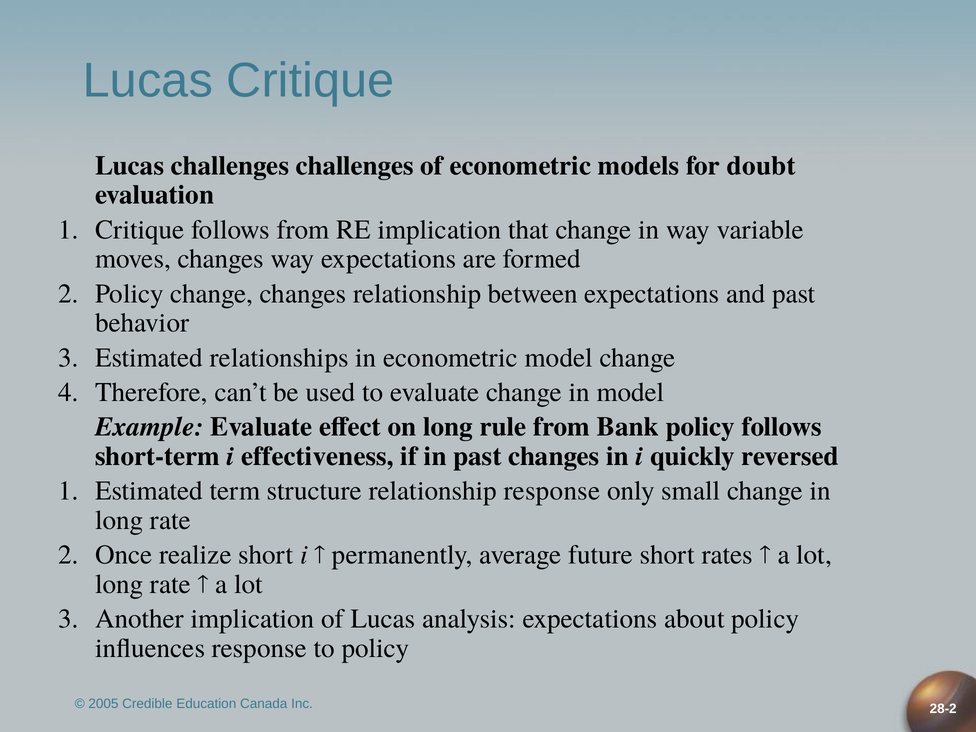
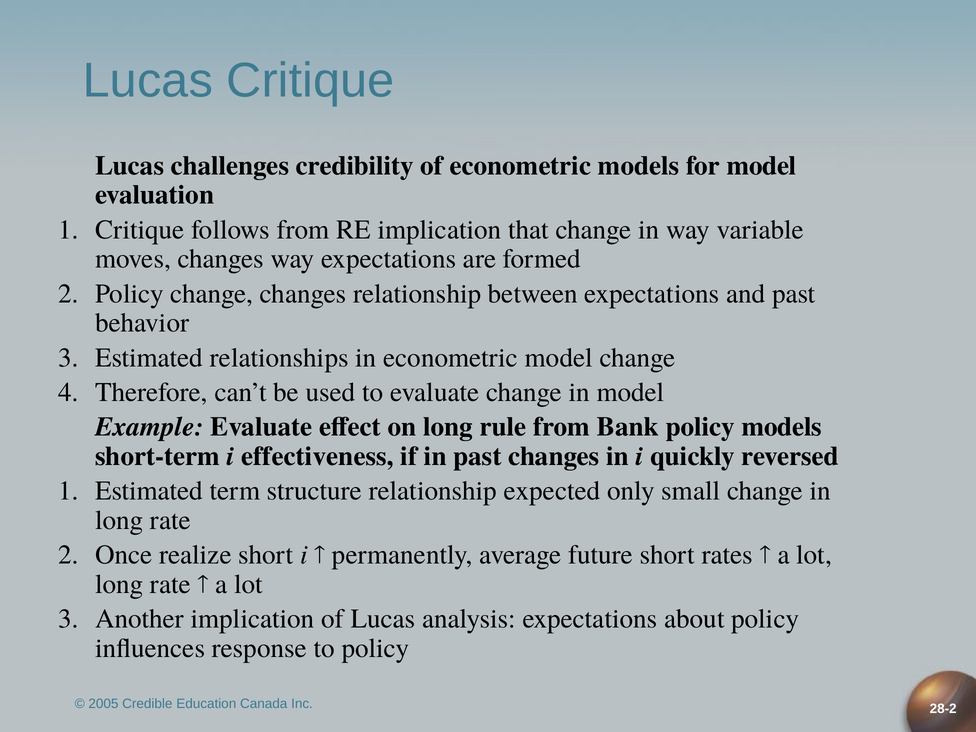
challenges challenges: challenges -> credibility
for doubt: doubt -> model
policy follows: follows -> models
relationship response: response -> expected
